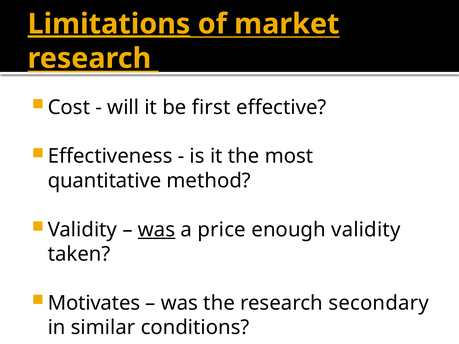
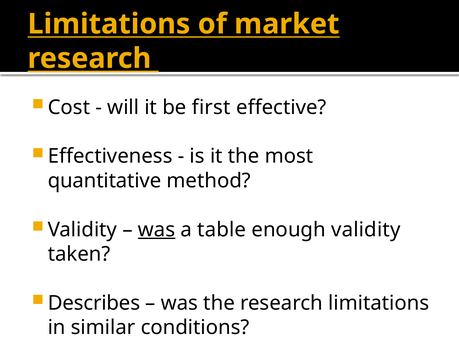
Limitations at (109, 24) underline: present -> none
price: price -> table
Motivates: Motivates -> Describes
research secondary: secondary -> limitations
